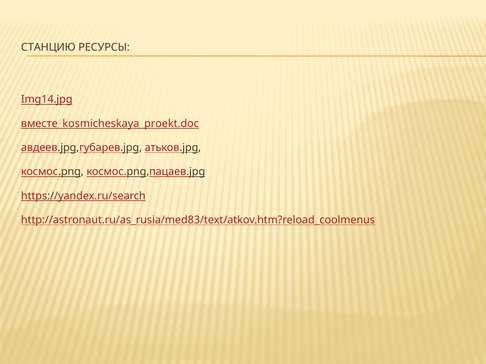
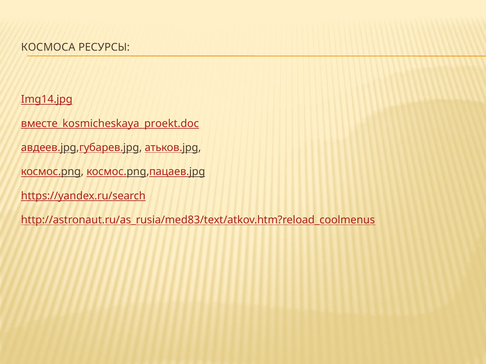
СТАНЦИЮ: СТАНЦИЮ -> КОСМОСА
